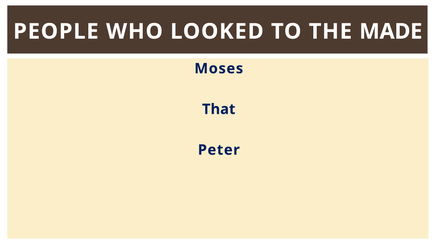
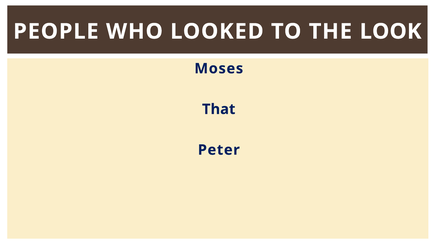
MADE: MADE -> LOOK
